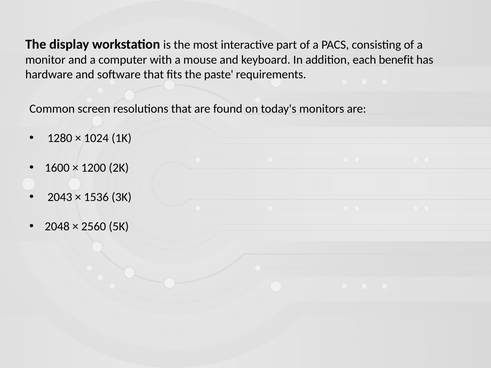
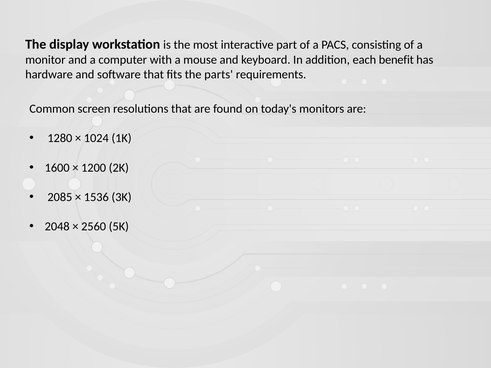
paste: paste -> parts
2043: 2043 -> 2085
